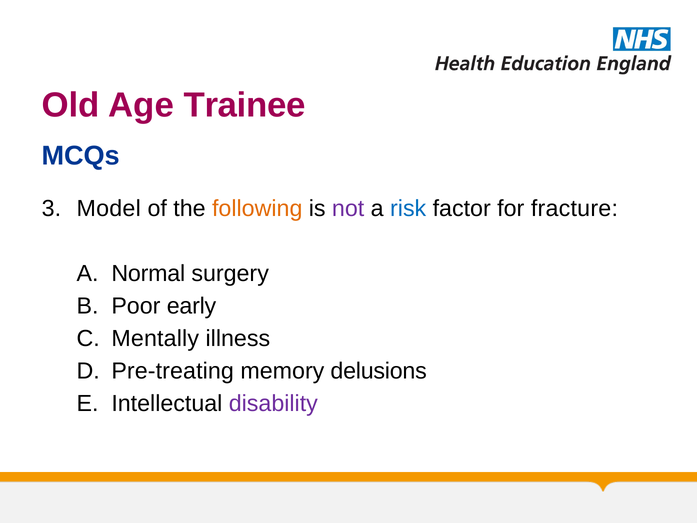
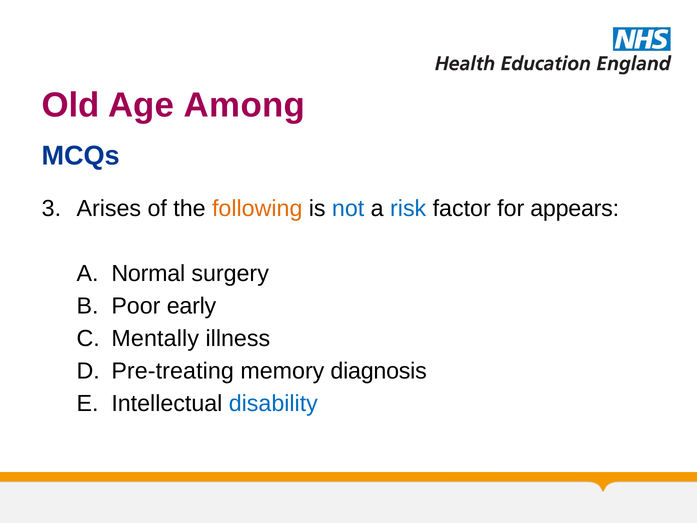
Trainee: Trainee -> Among
Model: Model -> Arises
not colour: purple -> blue
fracture: fracture -> appears
delusions: delusions -> diagnosis
disability colour: purple -> blue
